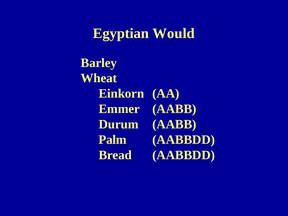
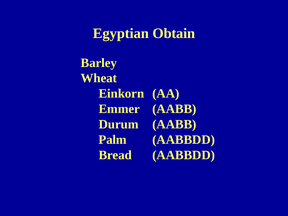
Would: Would -> Obtain
